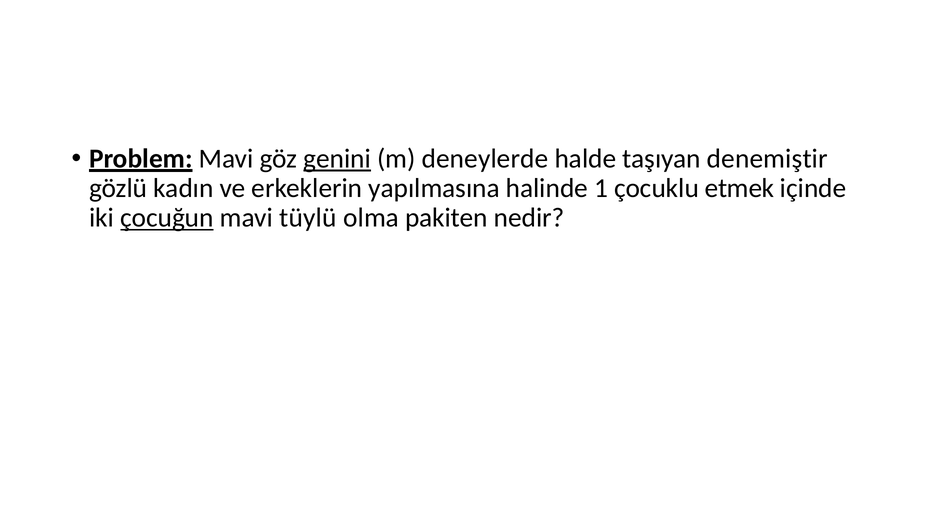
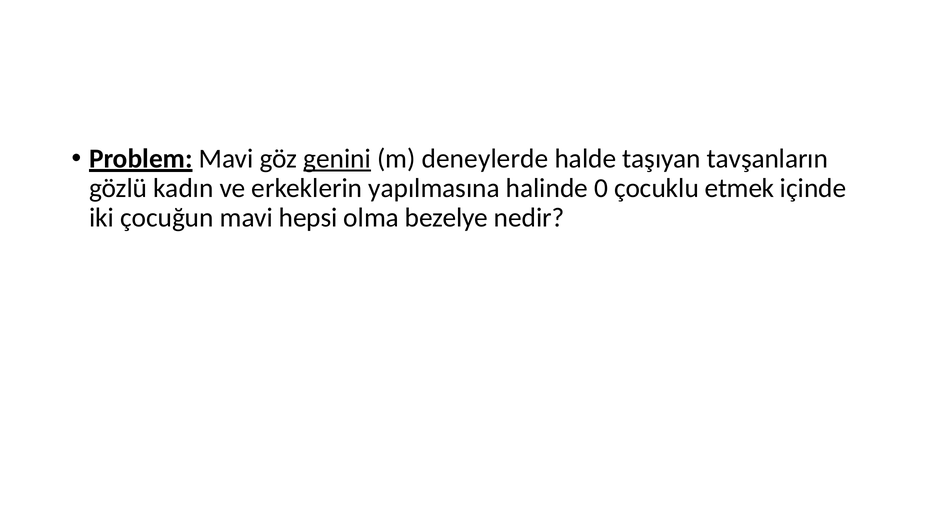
denemiştir: denemiştir -> tavşanların
1: 1 -> 0
çocuğun underline: present -> none
tüylü: tüylü -> hepsi
pakiten: pakiten -> bezelye
